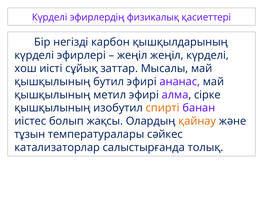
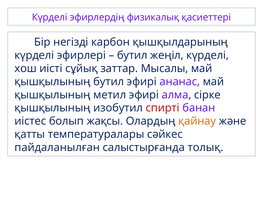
жеңіл at (132, 55): жеңіл -> бутил
спирті colour: orange -> red
тұзын: тұзын -> қатты
катализаторлар: катализаторлар -> пайдаланылған
